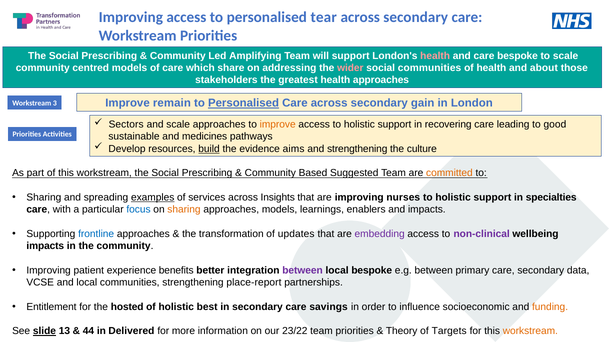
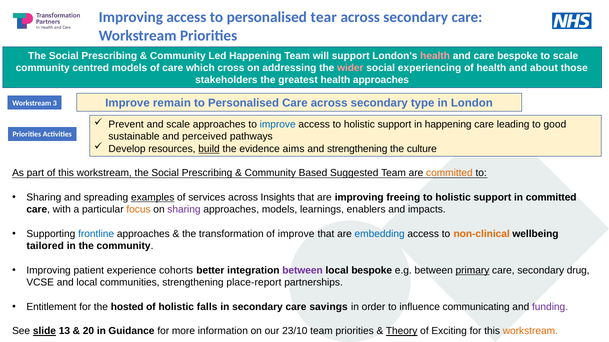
Led Amplifying: Amplifying -> Happening
share: share -> cross
social communities: communities -> experiencing
Personalised at (244, 103) underline: present -> none
gain: gain -> type
Sectors: Sectors -> Prevent
improve at (278, 125) colour: orange -> blue
in recovering: recovering -> happening
medicines: medicines -> perceived
nurses: nurses -> freeing
in specialties: specialties -> committed
focus colour: blue -> orange
sharing at (184, 210) colour: orange -> purple
of updates: updates -> improve
embedding colour: purple -> blue
non-clinical colour: purple -> orange
impacts at (45, 246): impacts -> tailored
benefits: benefits -> cohorts
primary underline: none -> present
data: data -> drug
best: best -> falls
socioeconomic: socioeconomic -> communicating
funding colour: orange -> purple
44: 44 -> 20
Delivered: Delivered -> Guidance
23/22: 23/22 -> 23/10
Theory underline: none -> present
Targets: Targets -> Exciting
